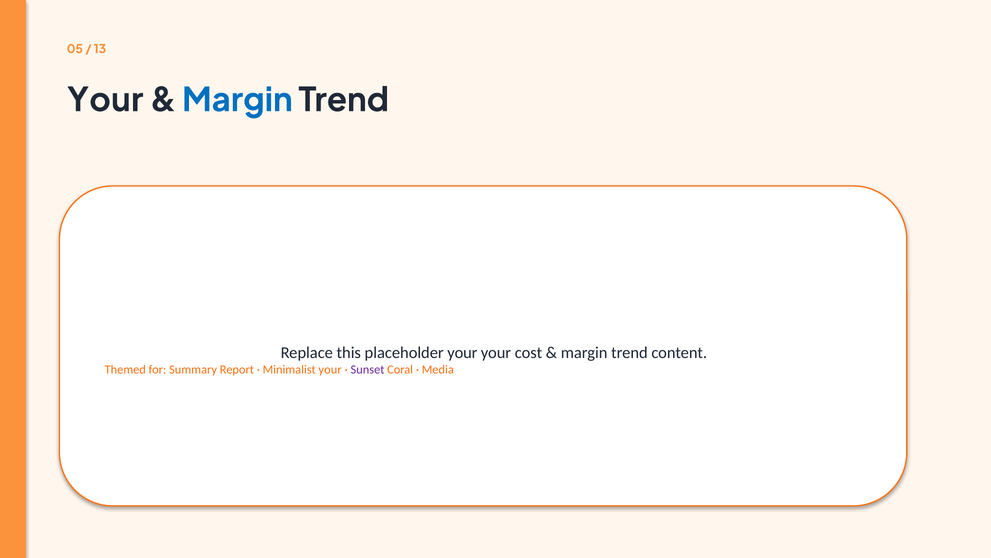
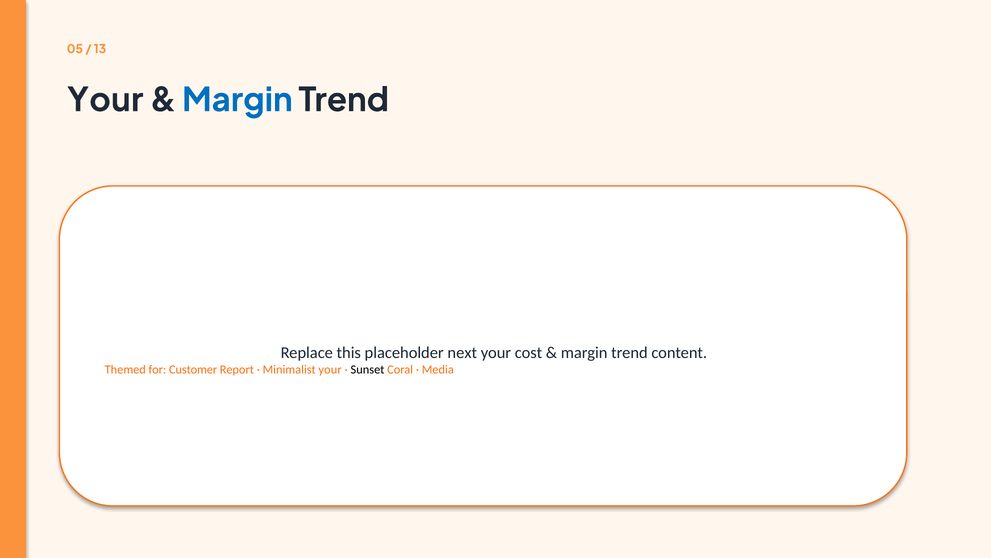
placeholder your: your -> next
Summary: Summary -> Customer
Sunset colour: purple -> black
